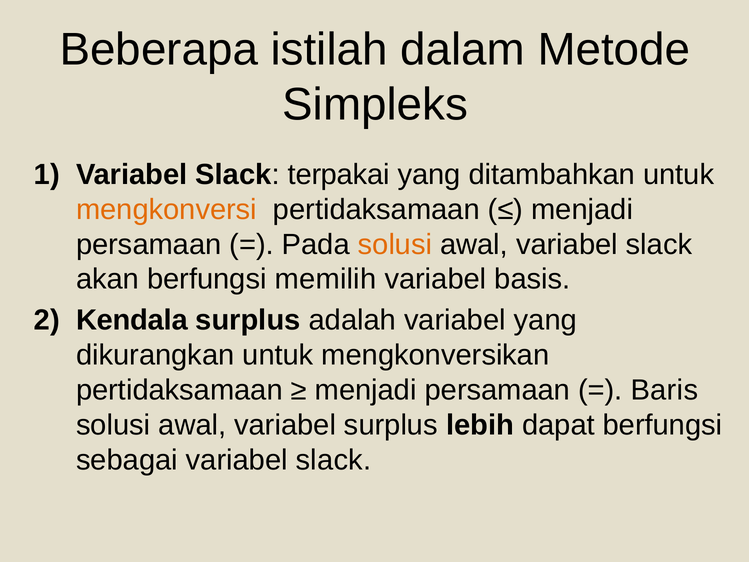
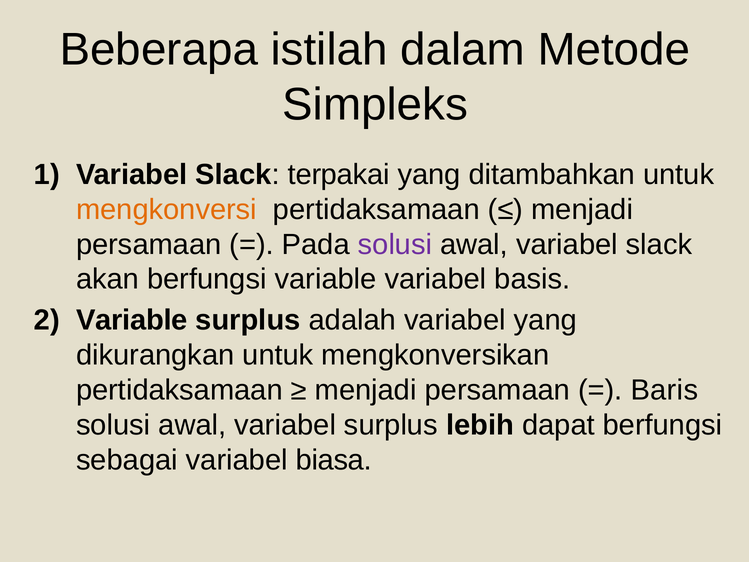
solusi at (395, 244) colour: orange -> purple
berfungsi memilih: memilih -> variable
Kendala at (132, 320): Kendala -> Variable
sebagai variabel slack: slack -> biasa
